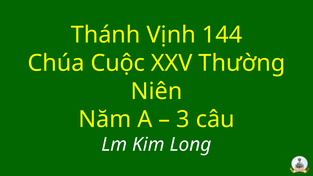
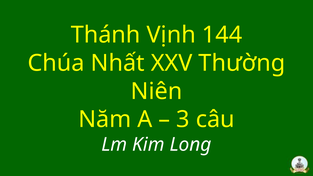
Cuộc: Cuộc -> Nhất
